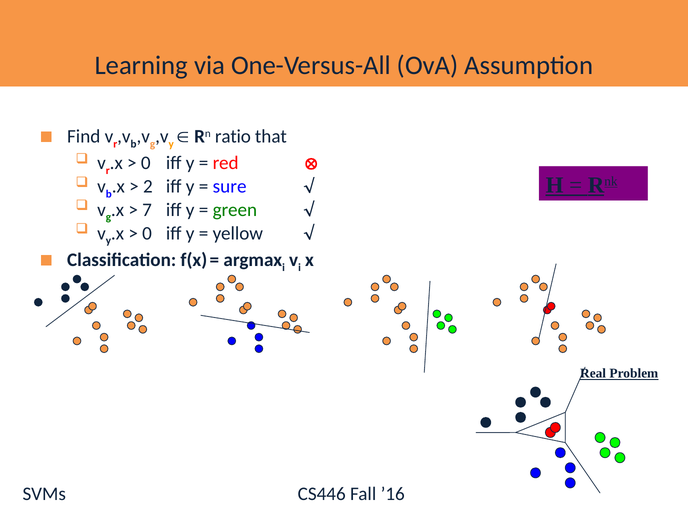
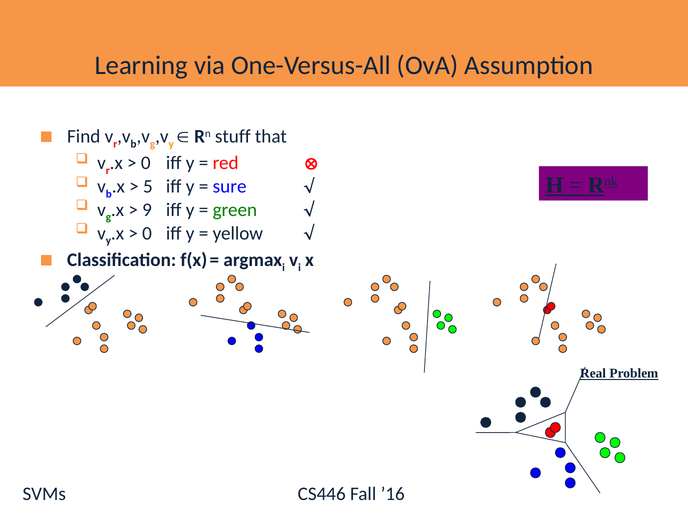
ratio: ratio -> stuff
2: 2 -> 5
7: 7 -> 9
